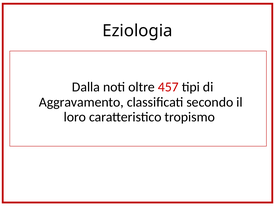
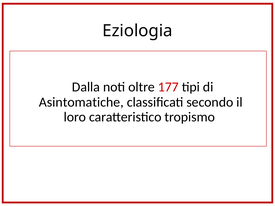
457: 457 -> 177
Aggravamento: Aggravamento -> Asintomatiche
